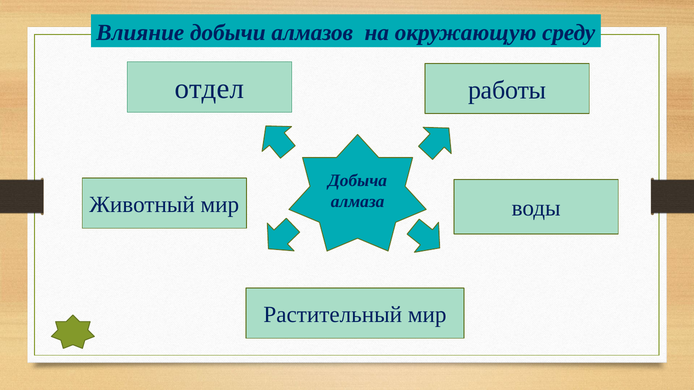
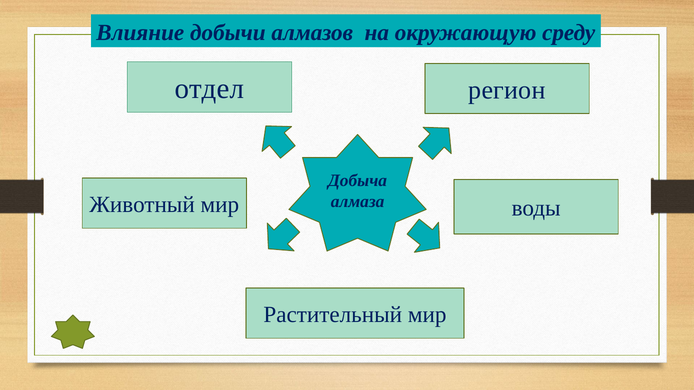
работы: работы -> регион
